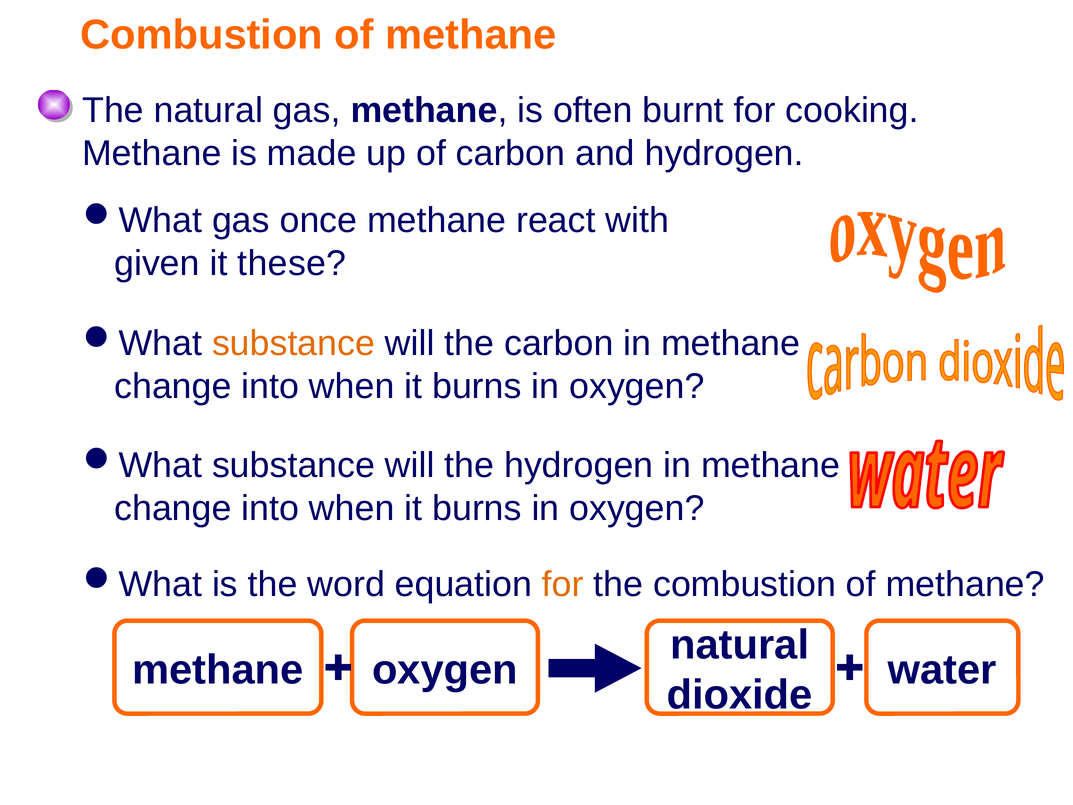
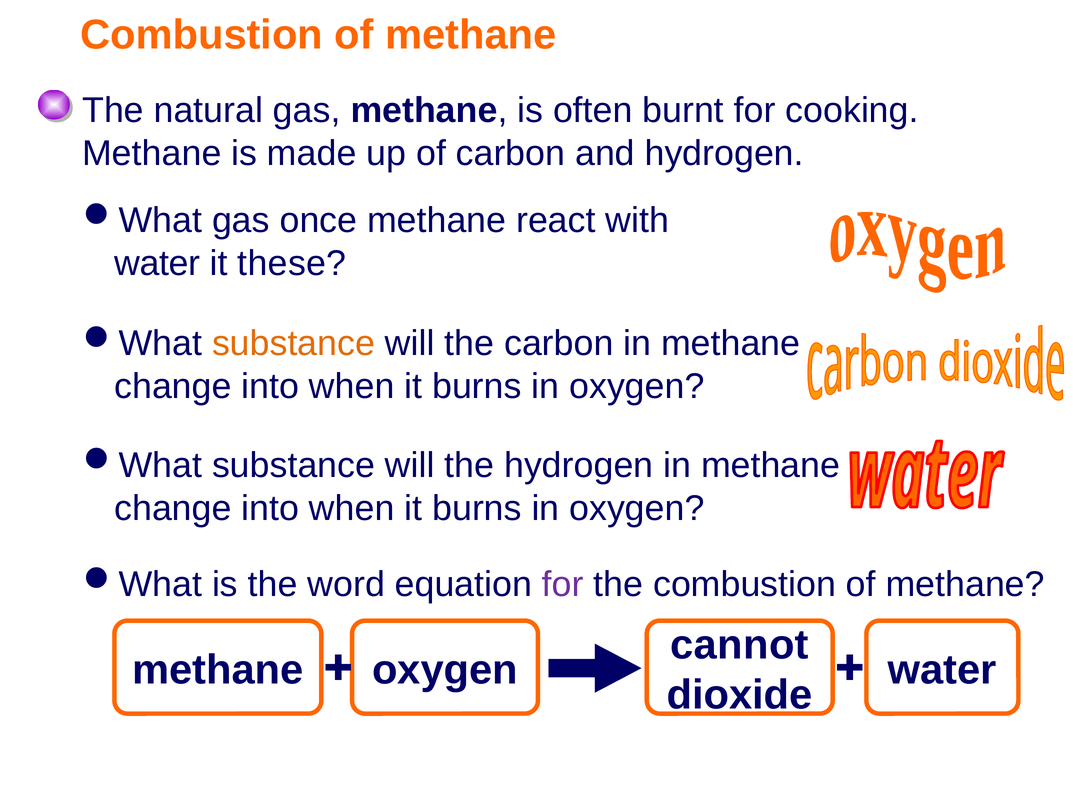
given at (157, 263): given -> water
for at (563, 584) colour: orange -> purple
natural at (740, 645): natural -> cannot
